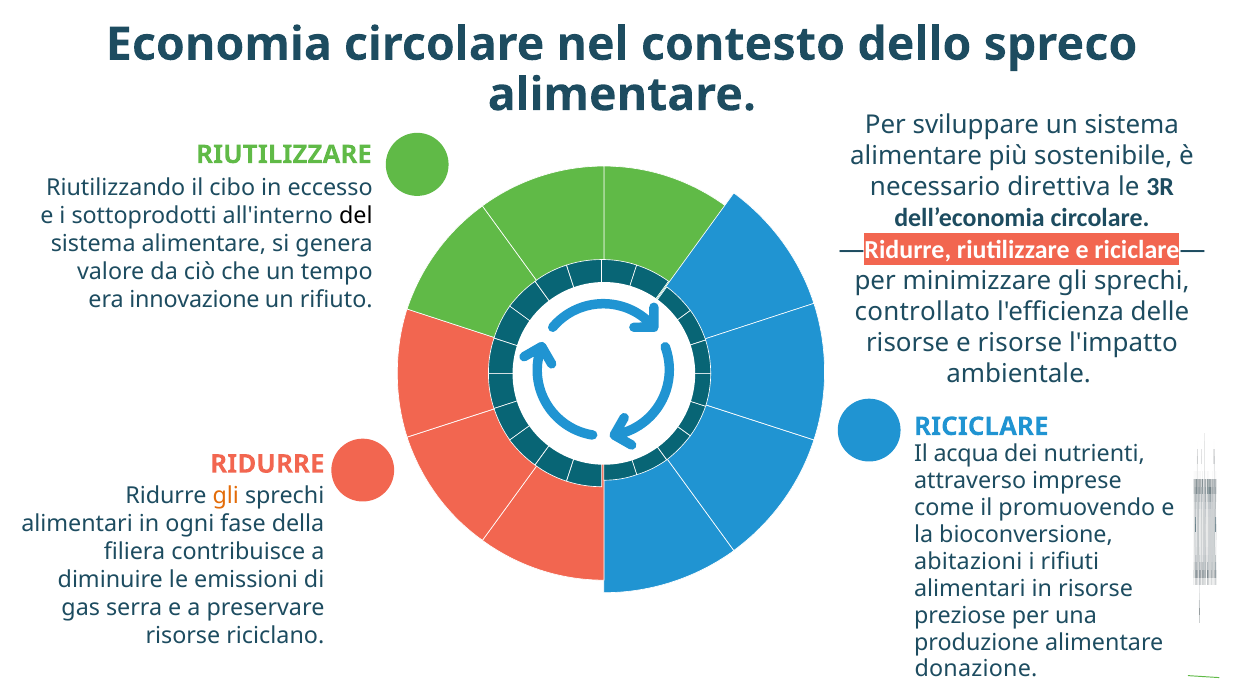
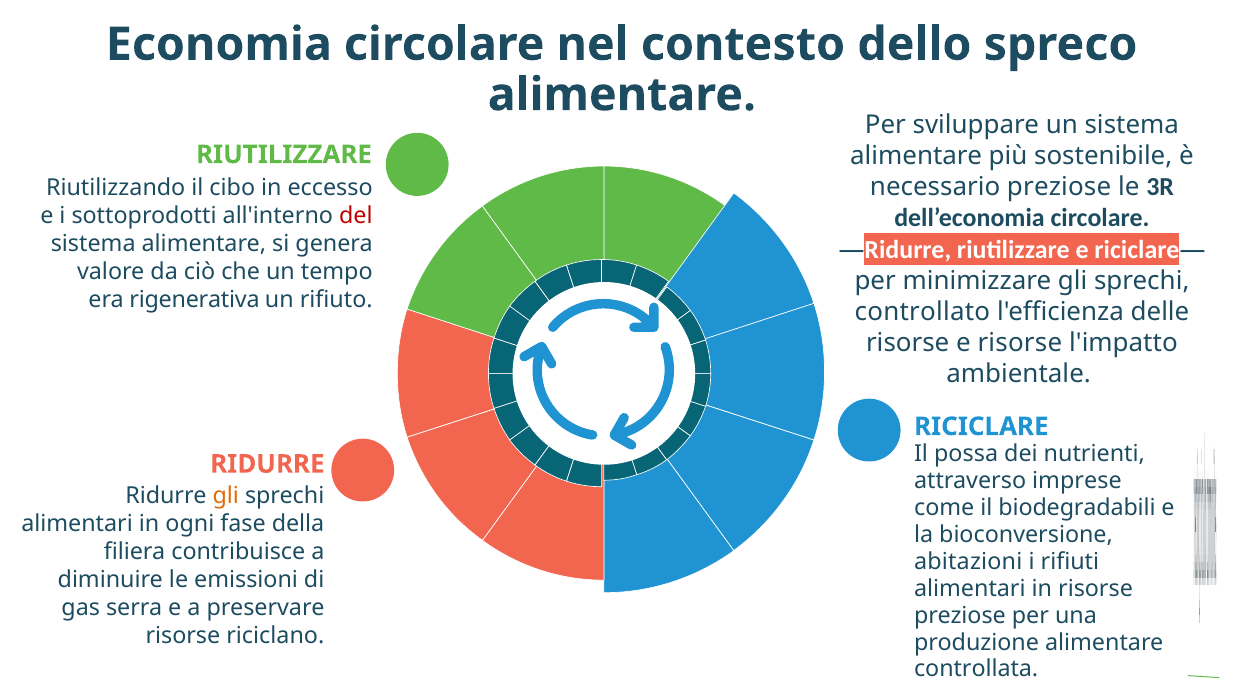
necessario direttiva: direttiva -> preziose
del colour: black -> red
innovazione: innovazione -> rigenerativa
acqua: acqua -> possa
promuovendo: promuovendo -> biodegradabili
donazione: donazione -> controllata
